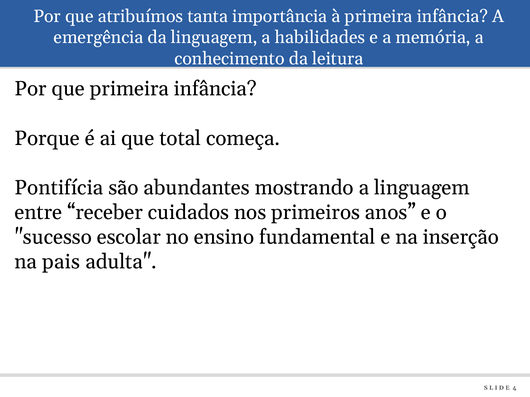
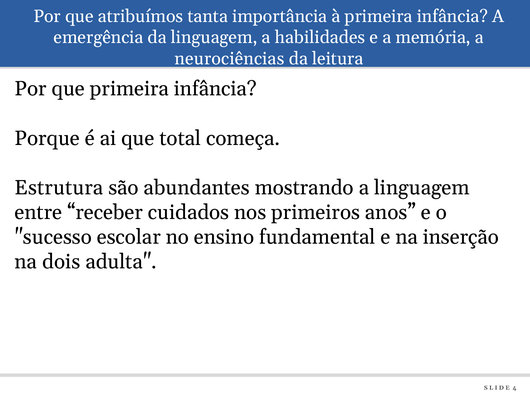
conhecimento: conhecimento -> neurociências
Pontifícia: Pontifícia -> Estrutura
pais: pais -> dois
